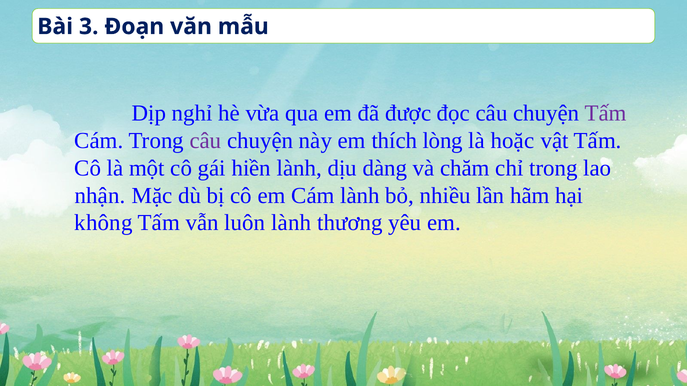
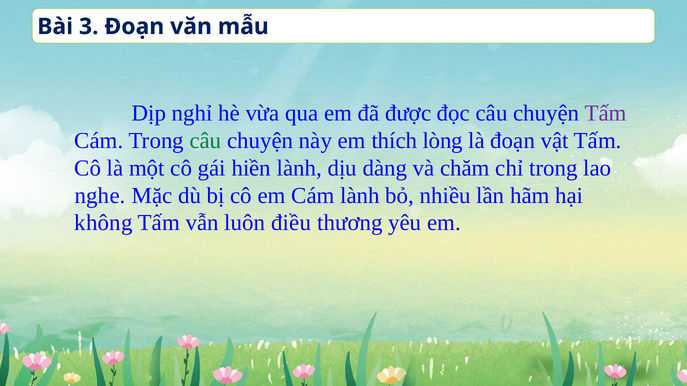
câu at (205, 141) colour: purple -> green
là hoặc: hoặc -> đoạn
nhận: nhận -> nghe
luôn lành: lành -> điều
